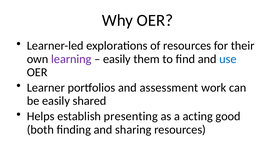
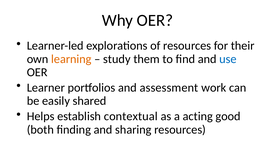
learning colour: purple -> orange
easily at (117, 59): easily -> study
presenting: presenting -> contextual
